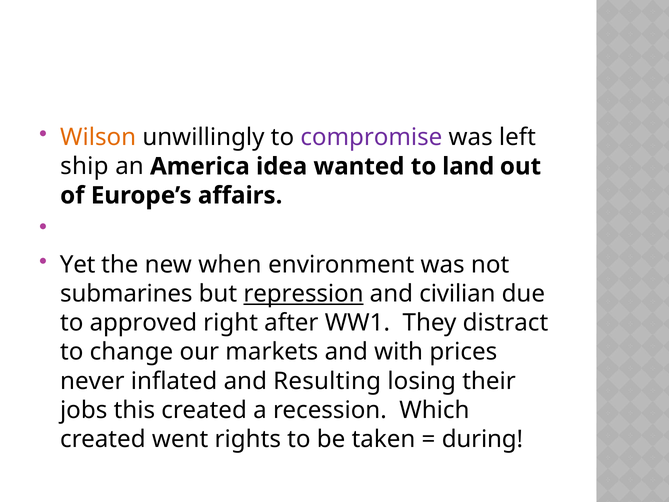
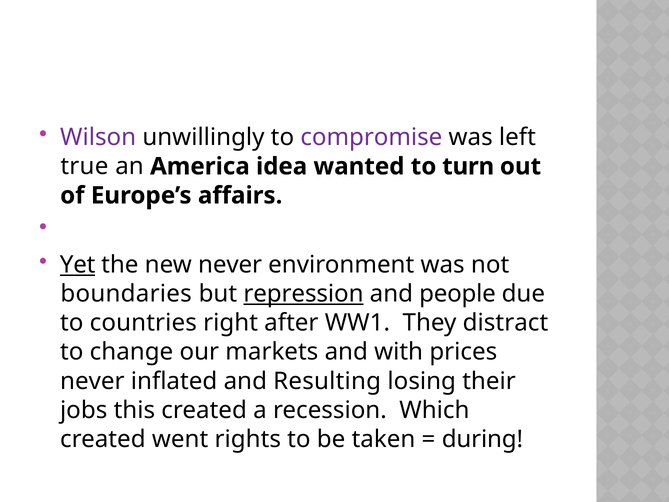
Wilson colour: orange -> purple
ship: ship -> true
land: land -> turn
Yet underline: none -> present
new when: when -> never
submarines: submarines -> boundaries
civilian: civilian -> people
approved: approved -> countries
